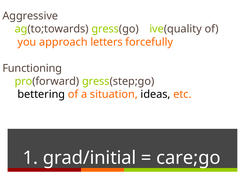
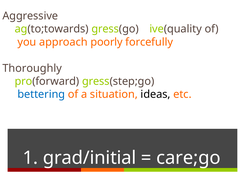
letters: letters -> poorly
Functioning: Functioning -> Thoroughly
bettering colour: black -> blue
